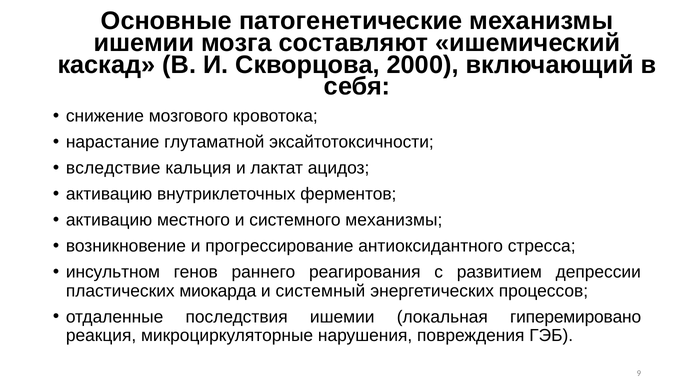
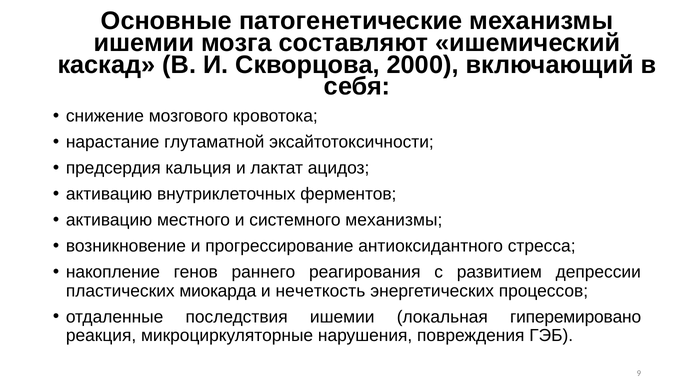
вследствие: вследствие -> предсердия
инсультном: инсультном -> накопление
системный: системный -> нечеткость
